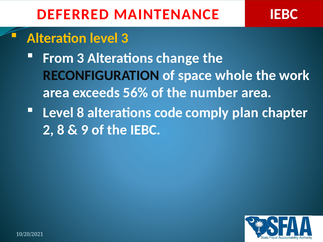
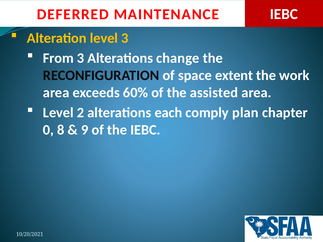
whole: whole -> extent
56%: 56% -> 60%
number: number -> assisted
Level 8: 8 -> 2
code: code -> each
2: 2 -> 0
